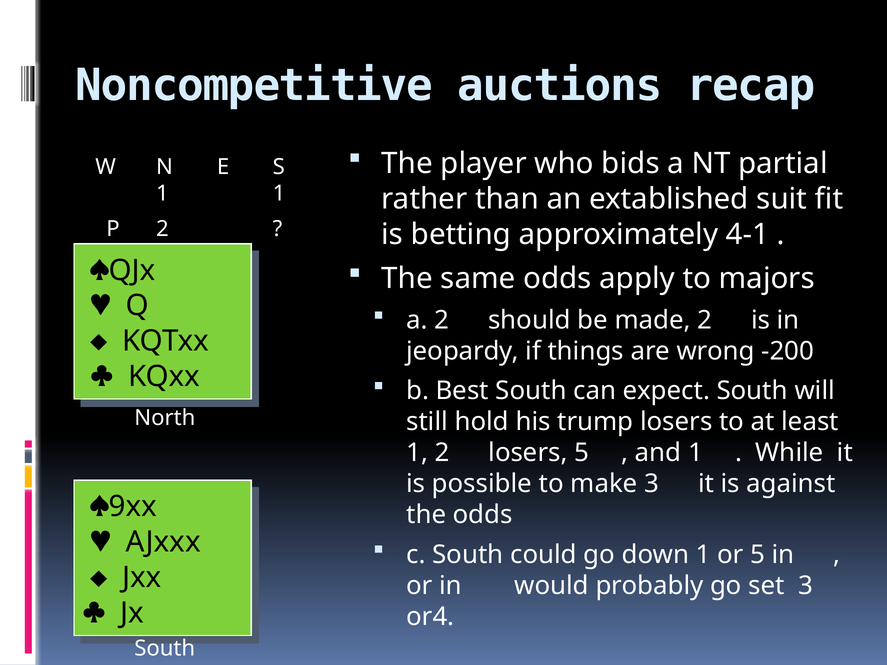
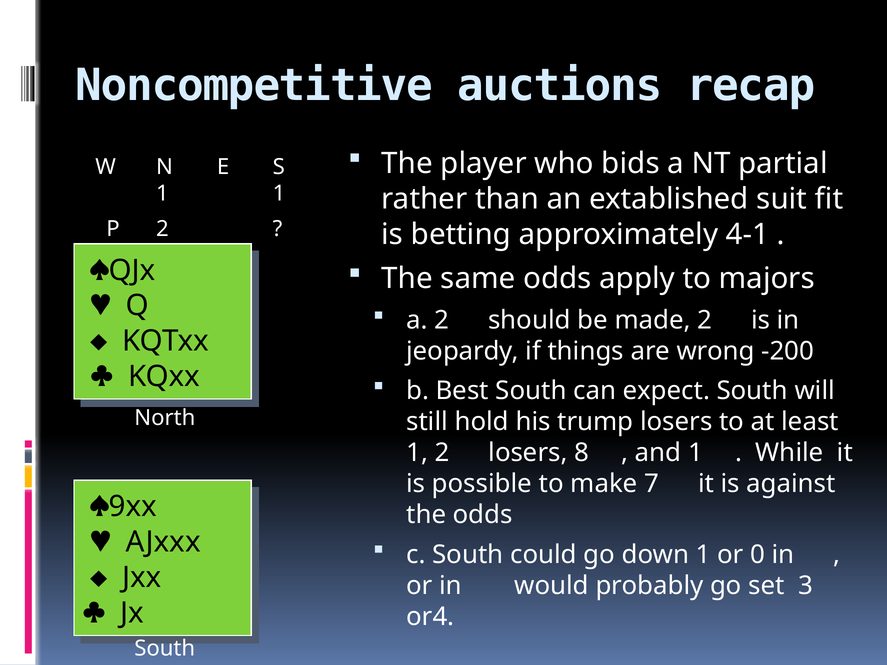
losers 5: 5 -> 8
make 3: 3 -> 7
or 5: 5 -> 0
